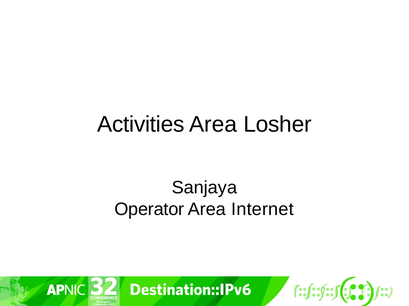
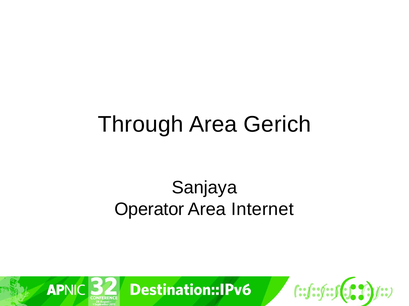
Activities: Activities -> Through
Losher: Losher -> Gerich
